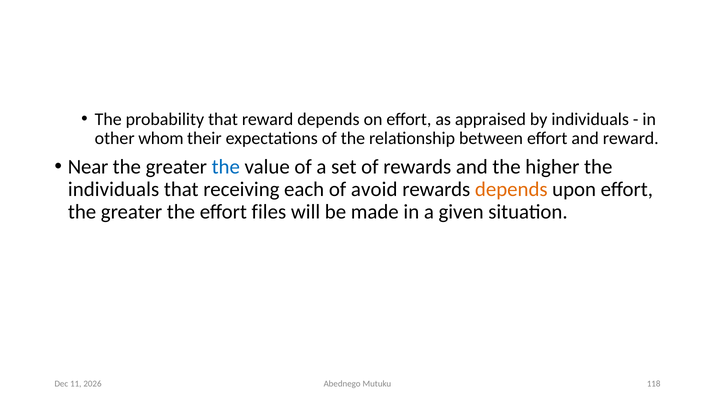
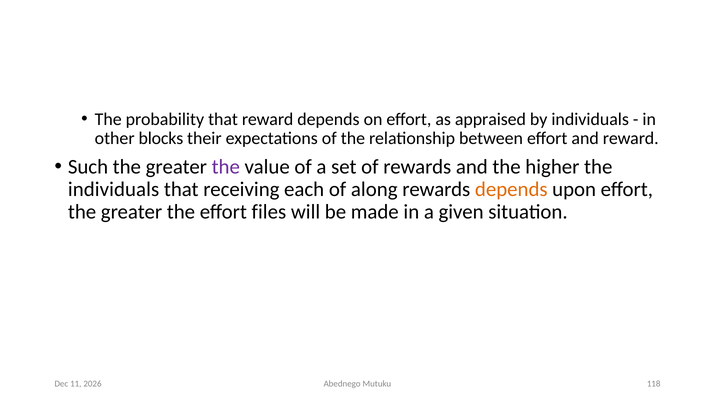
whom: whom -> blocks
Near: Near -> Such
the at (226, 167) colour: blue -> purple
avoid: avoid -> along
